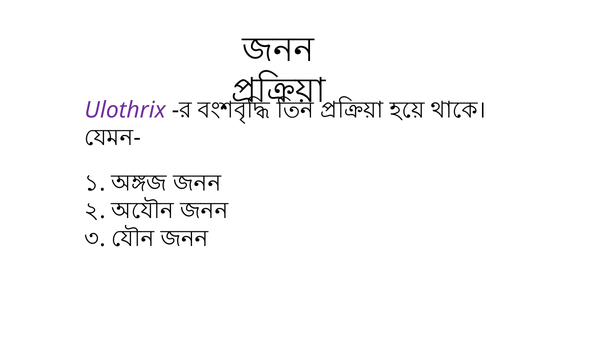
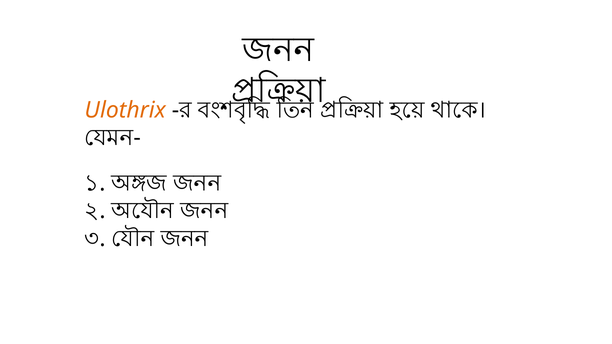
Ulothrix colour: purple -> orange
